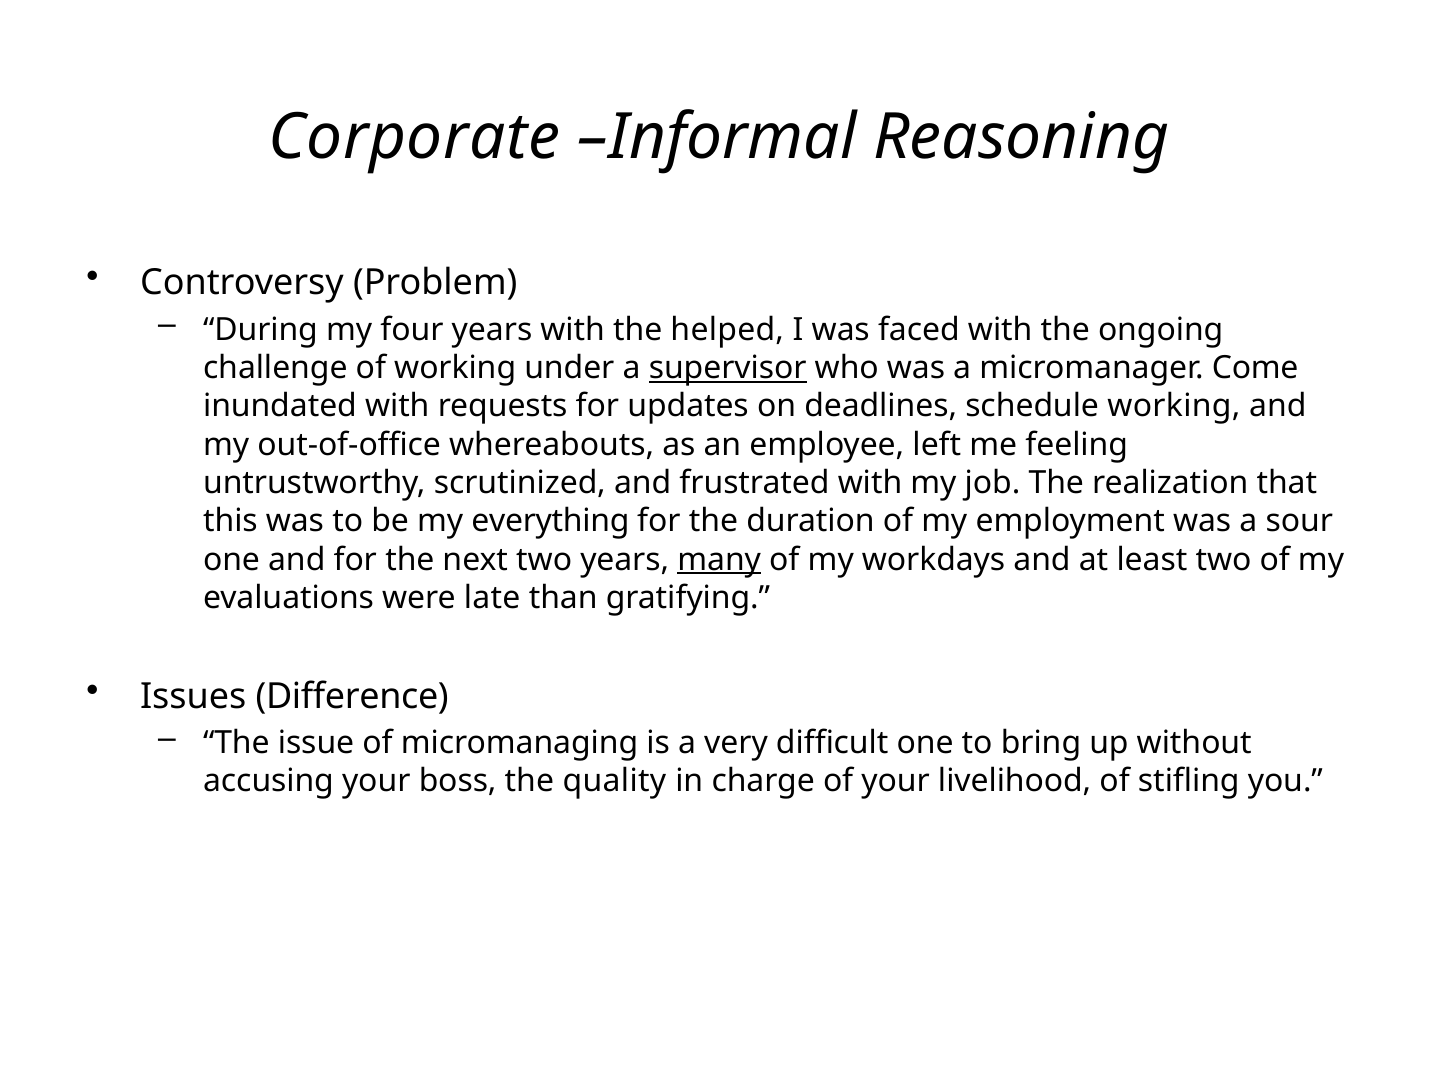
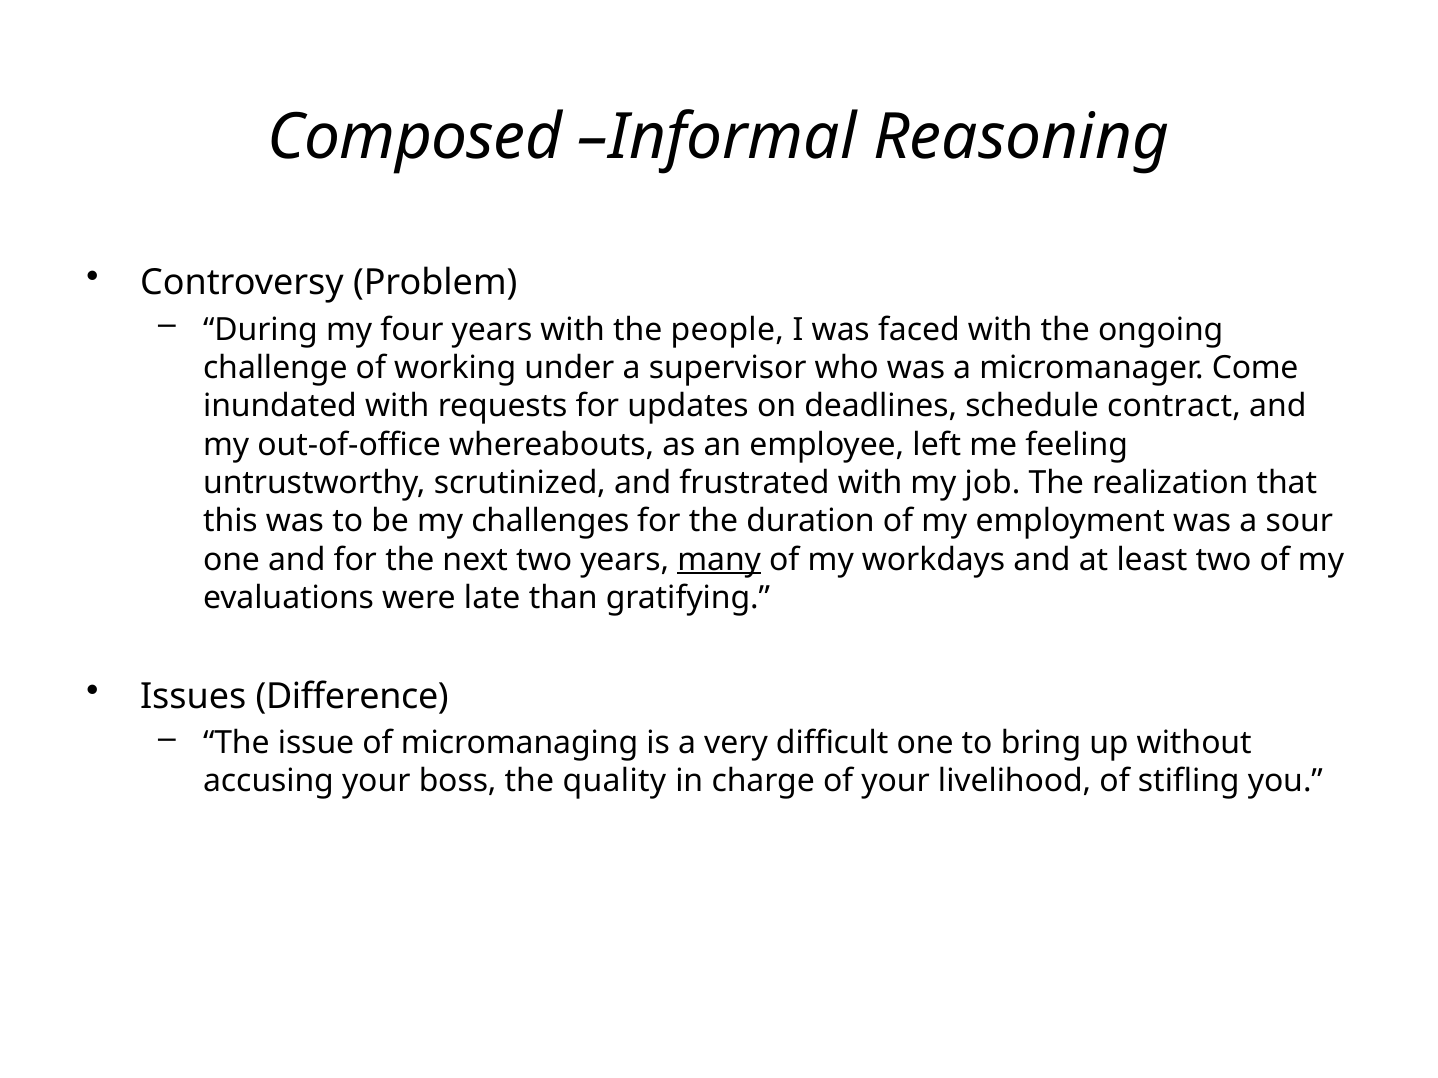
Corporate: Corporate -> Composed
helped: helped -> people
supervisor underline: present -> none
schedule working: working -> contract
everything: everything -> challenges
